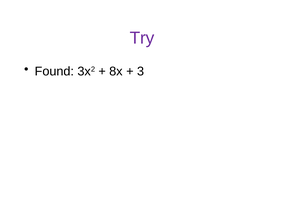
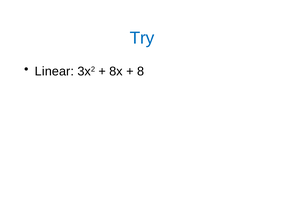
Try colour: purple -> blue
Found: Found -> Linear
3: 3 -> 8
